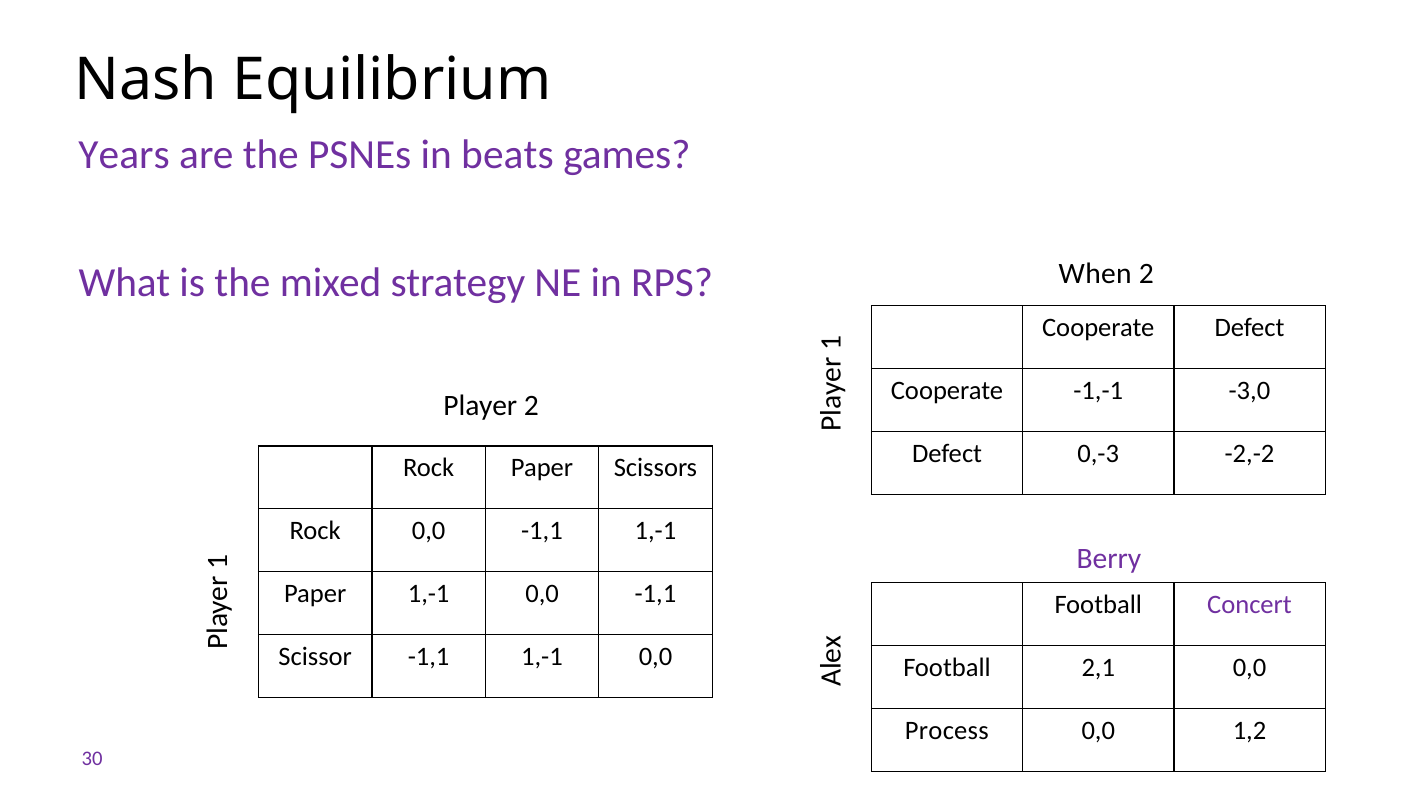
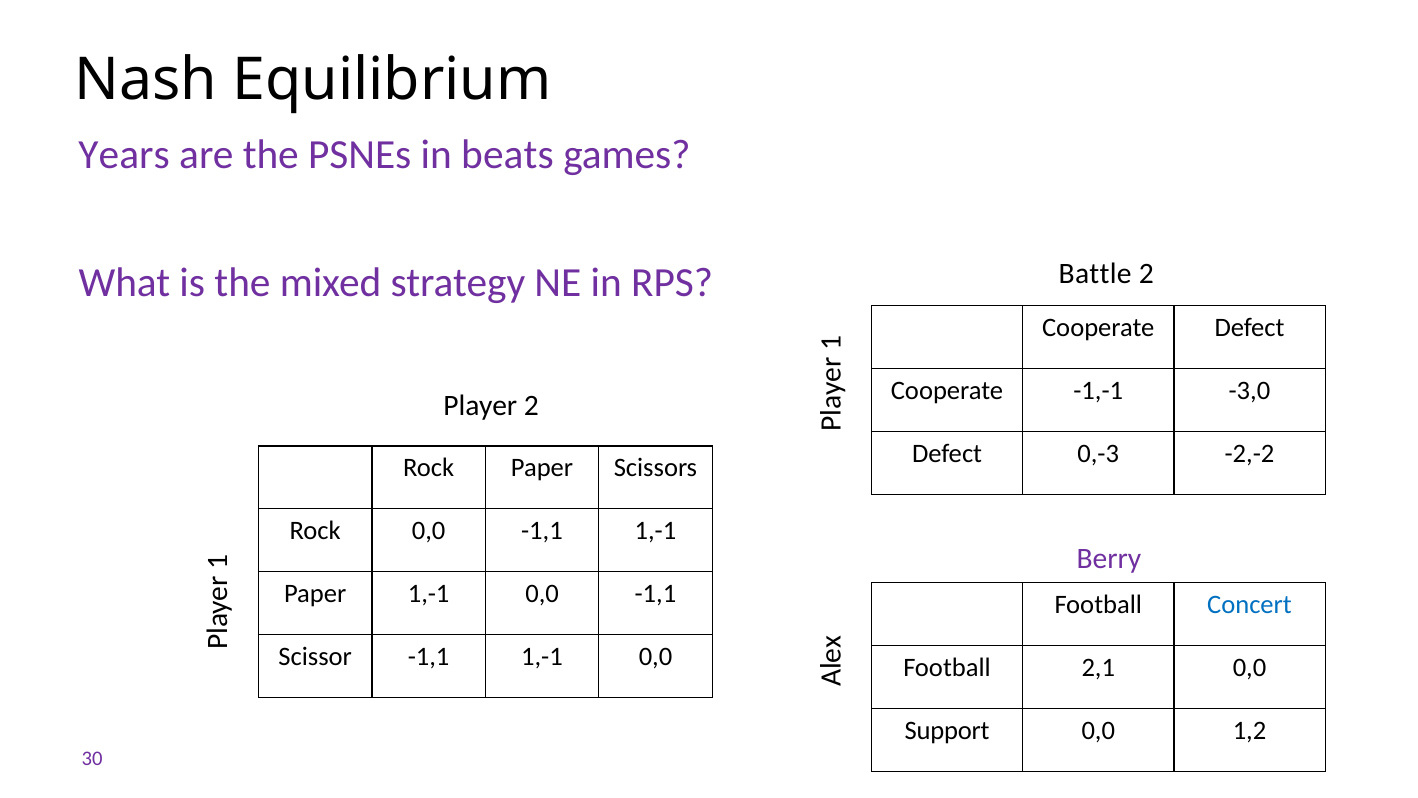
When: When -> Battle
Concert colour: purple -> blue
Process: Process -> Support
